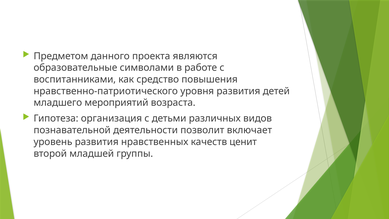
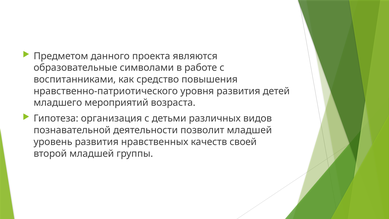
позволит включает: включает -> младшей
ценит: ценит -> своей
